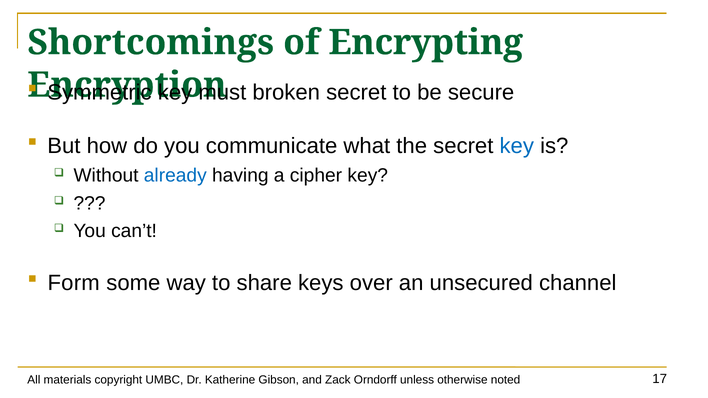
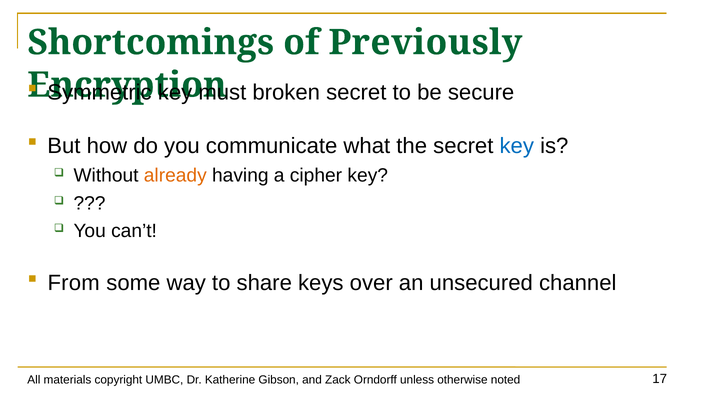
Encrypting: Encrypting -> Previously
already colour: blue -> orange
Form: Form -> From
